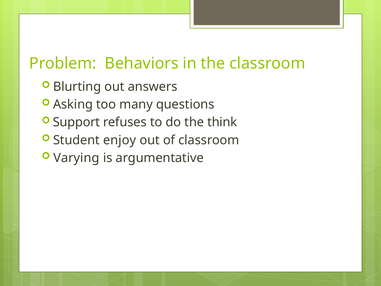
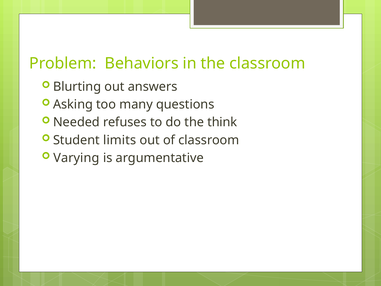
Support: Support -> Needed
enjoy: enjoy -> limits
